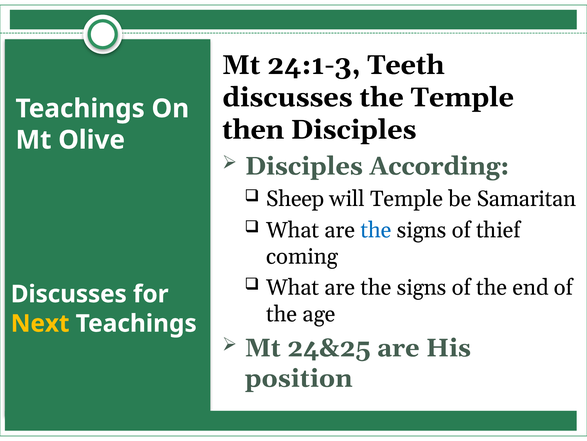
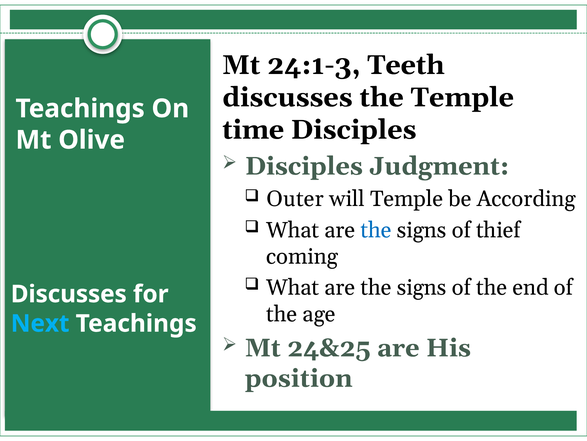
then: then -> time
According: According -> Judgment
Sheep: Sheep -> Outer
Samaritan: Samaritan -> According
Next colour: yellow -> light blue
